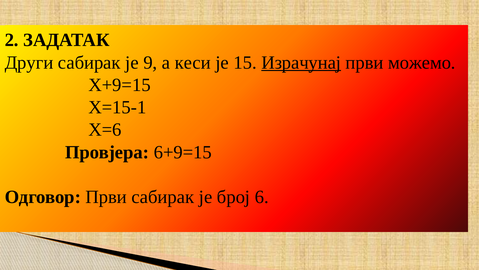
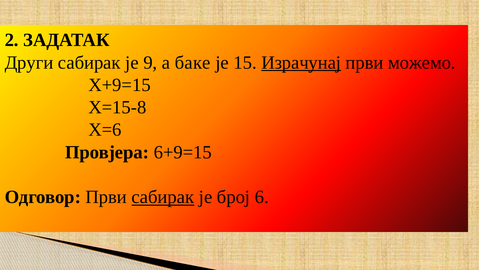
кеси: кеси -> баке
Х=15-1: Х=15-1 -> Х=15-8
сабирак at (163, 197) underline: none -> present
